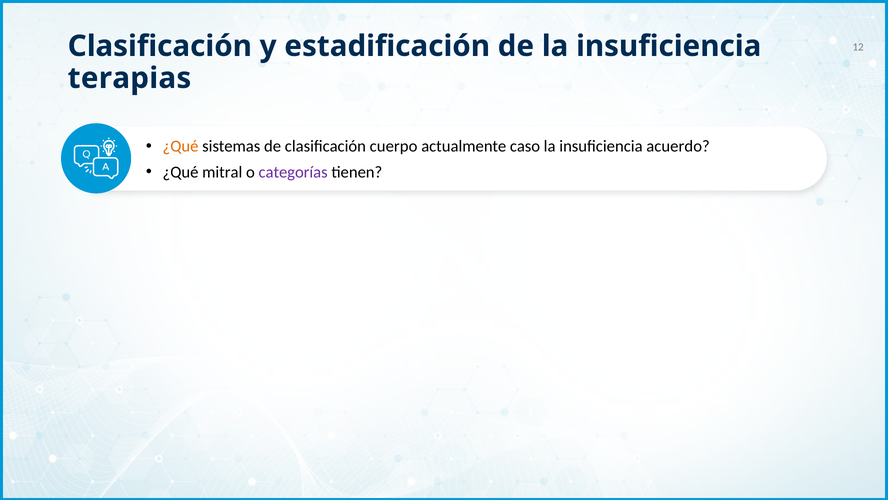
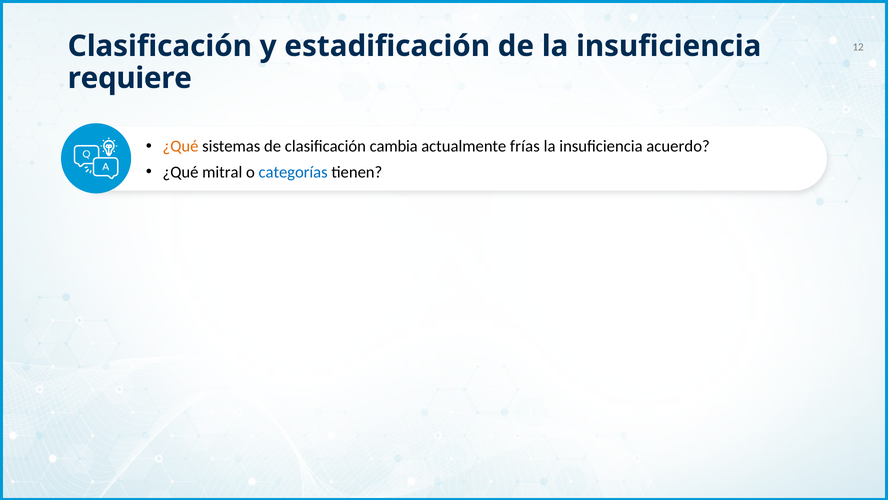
terapias: terapias -> requiere
cuerpo: cuerpo -> cambia
caso: caso -> frías
categorías colour: purple -> blue
